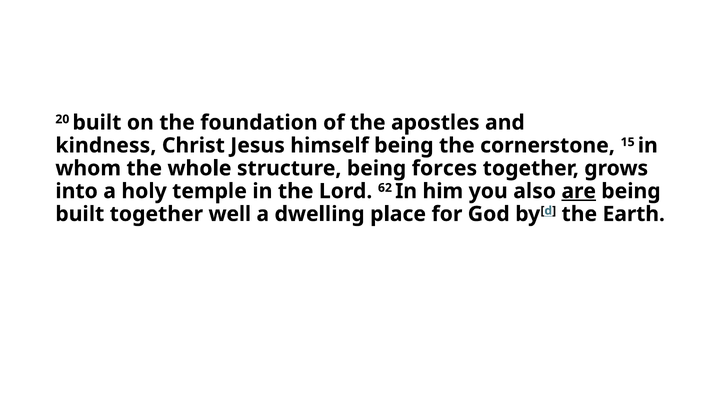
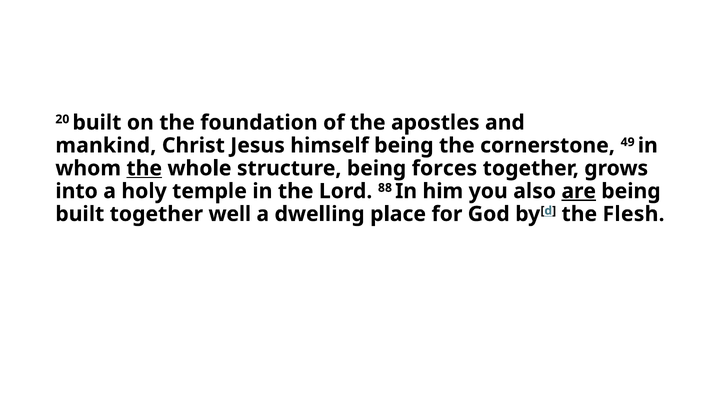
kindness: kindness -> mankind
15: 15 -> 49
the at (144, 168) underline: none -> present
62: 62 -> 88
Earth: Earth -> Flesh
